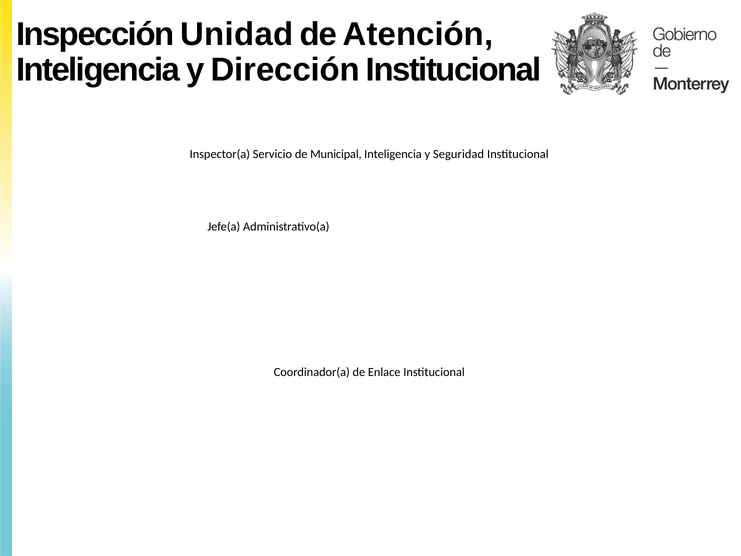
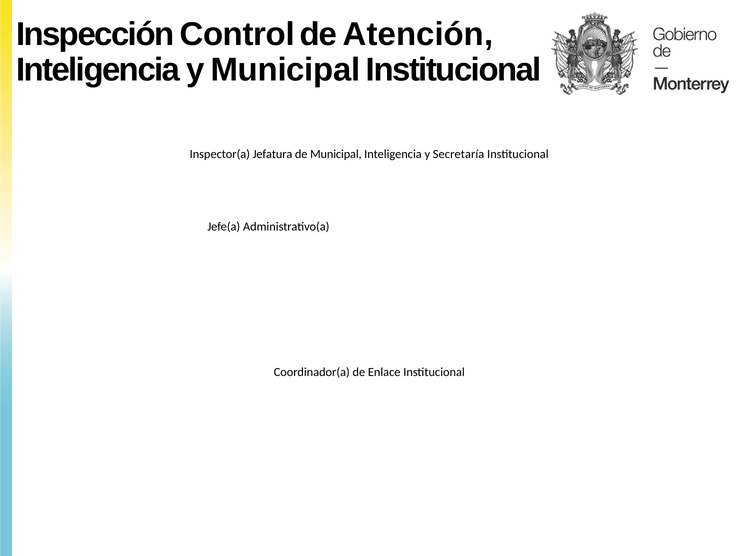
Unidad: Unidad -> Control
y Dirección: Dirección -> Municipal
Servicio: Servicio -> Jefatura
Seguridad: Seguridad -> Secretaría
